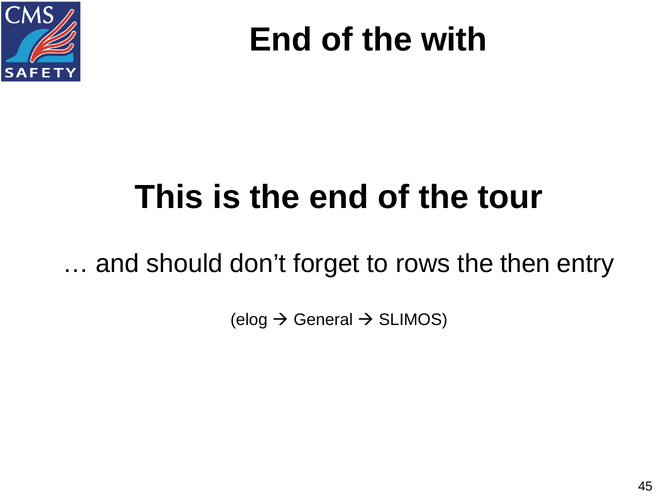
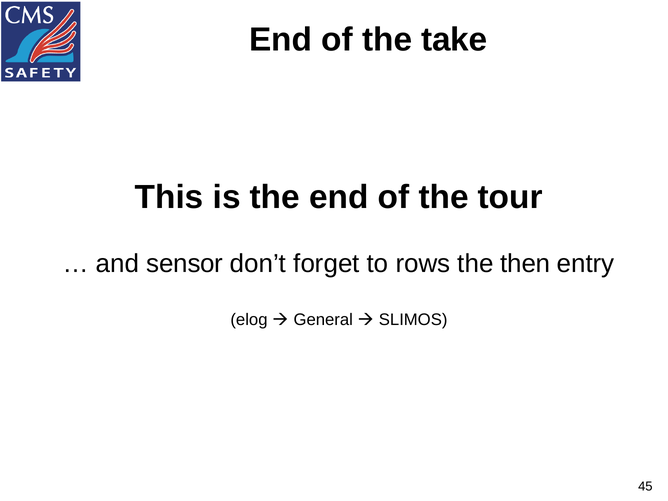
with: with -> take
should: should -> sensor
